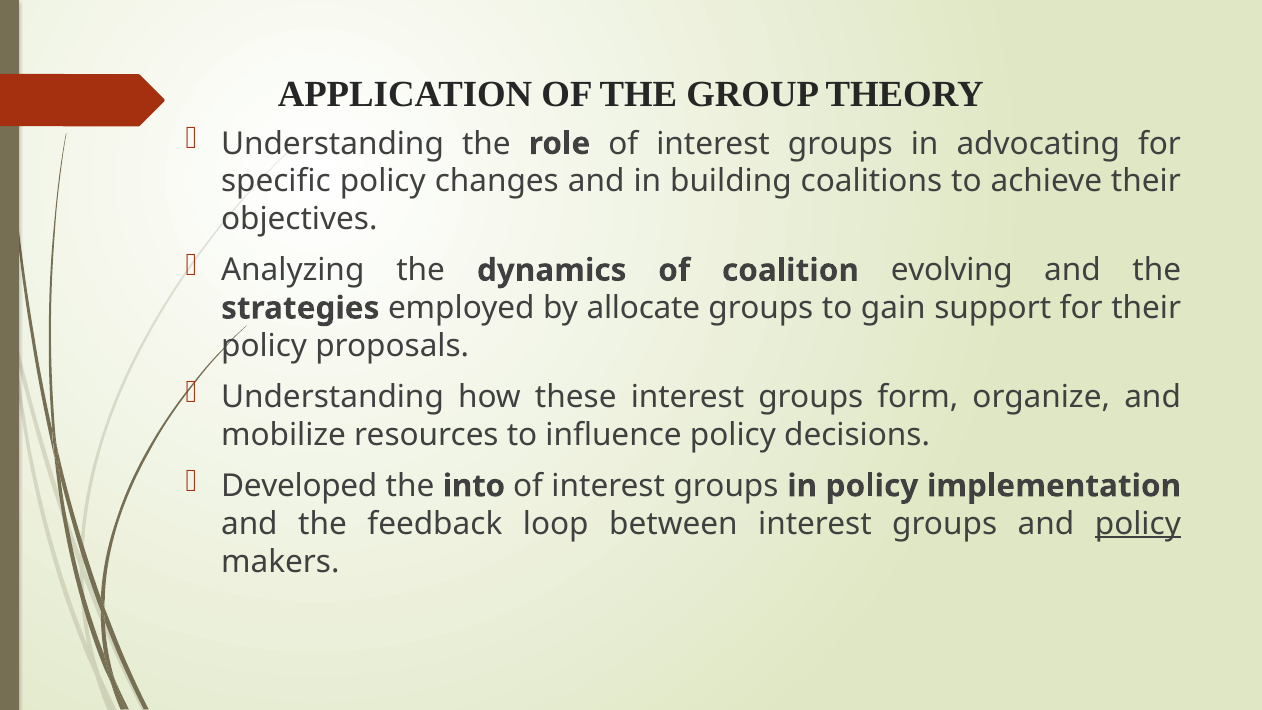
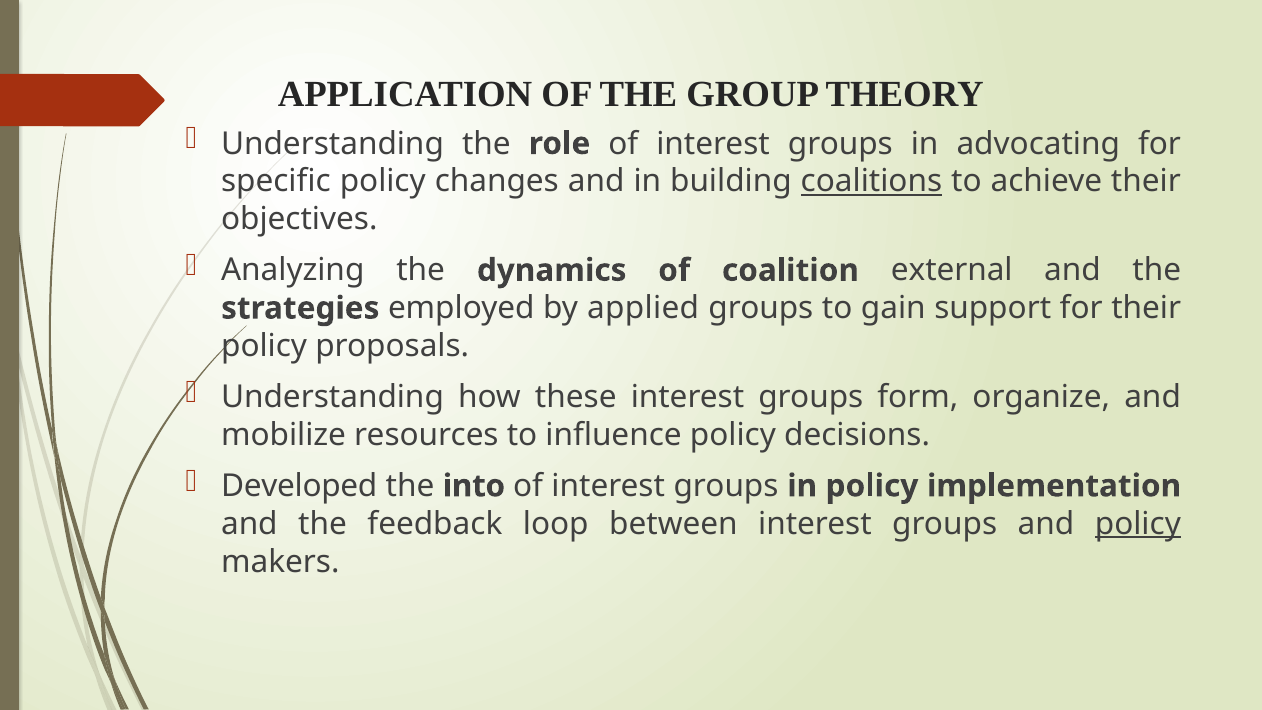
coalitions underline: none -> present
evolving: evolving -> external
allocate: allocate -> applied
